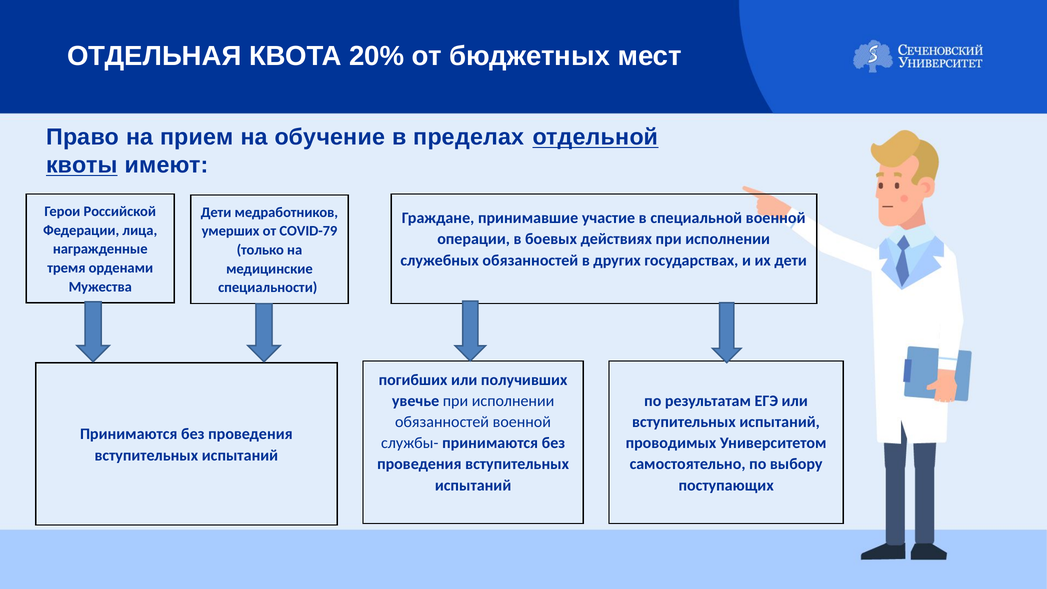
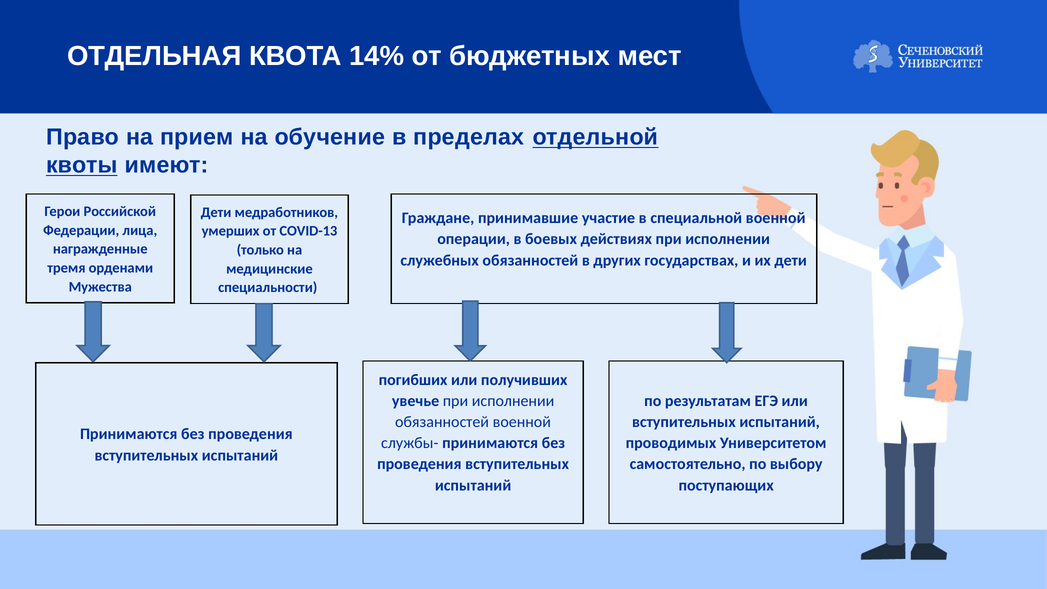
20%: 20% -> 14%
COVID-79: COVID-79 -> COVID-13
